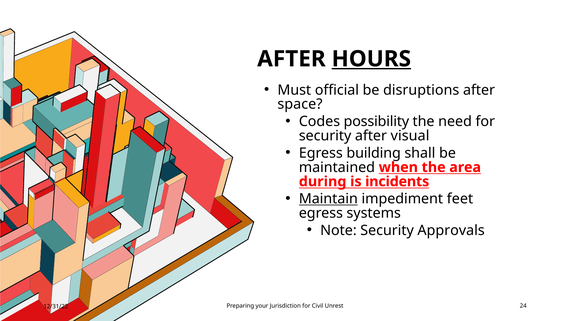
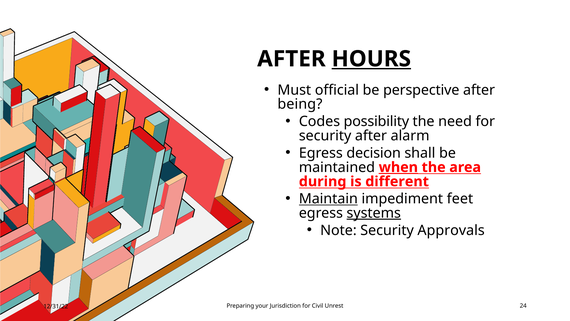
disruptions: disruptions -> perspective
space: space -> being
visual: visual -> alarm
building: building -> decision
when underline: none -> present
incidents: incidents -> different
systems underline: none -> present
